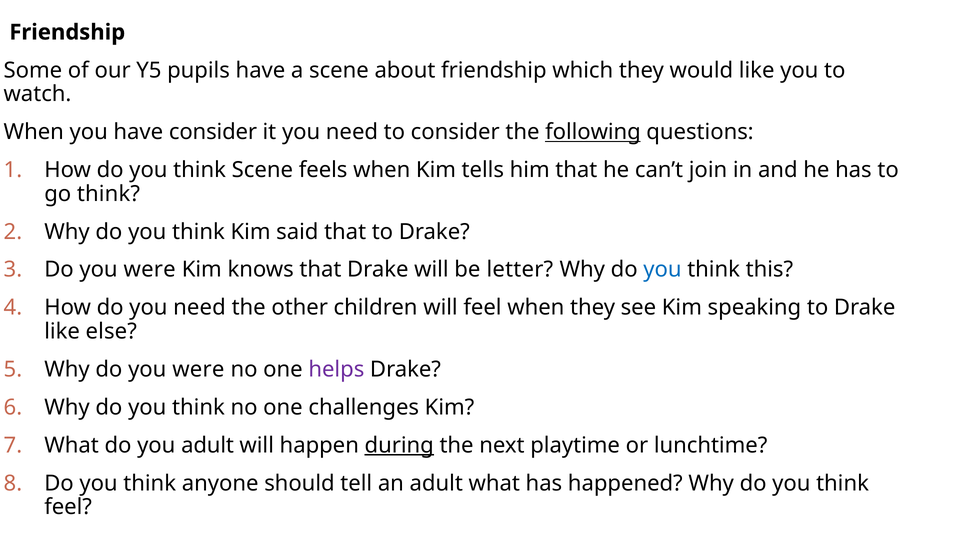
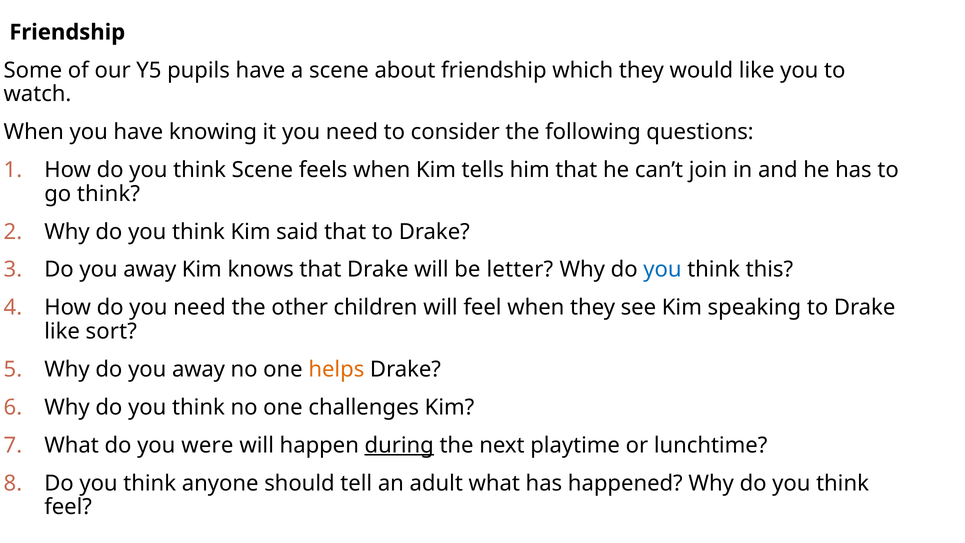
have consider: consider -> knowing
following underline: present -> none
were at (150, 270): were -> away
else: else -> sort
Why do you were: were -> away
helps colour: purple -> orange
you adult: adult -> were
